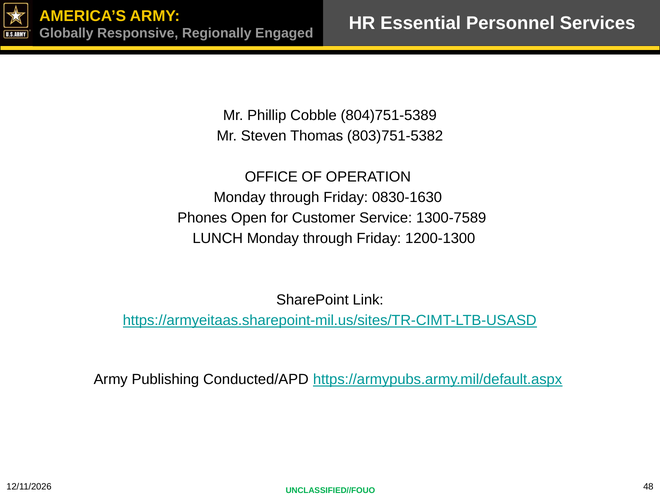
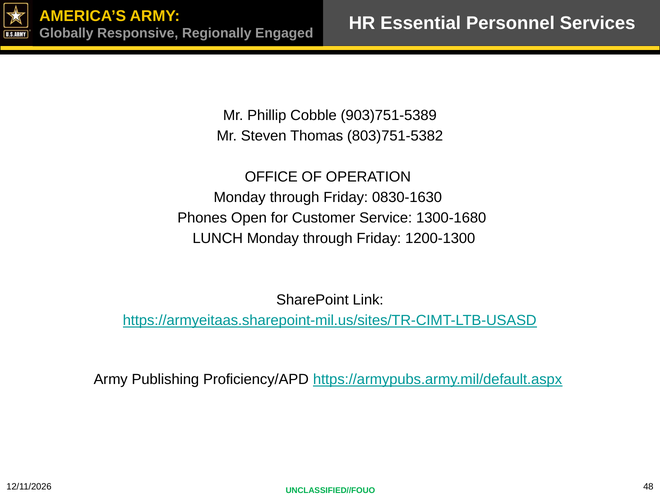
804)751-5389: 804)751-5389 -> 903)751-5389
1300-7589: 1300-7589 -> 1300-1680
Conducted/APD: Conducted/APD -> Proficiency/APD
